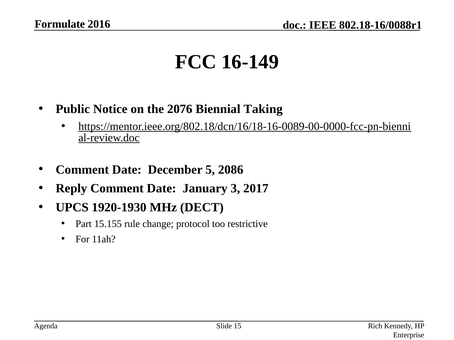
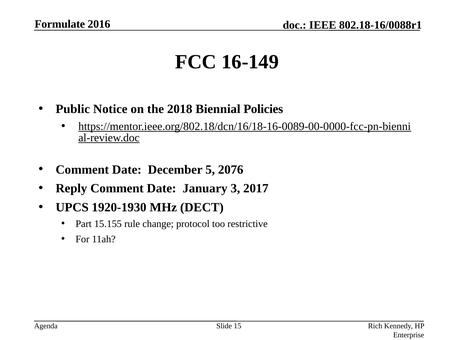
2076: 2076 -> 2018
Taking: Taking -> Policies
2086: 2086 -> 2076
